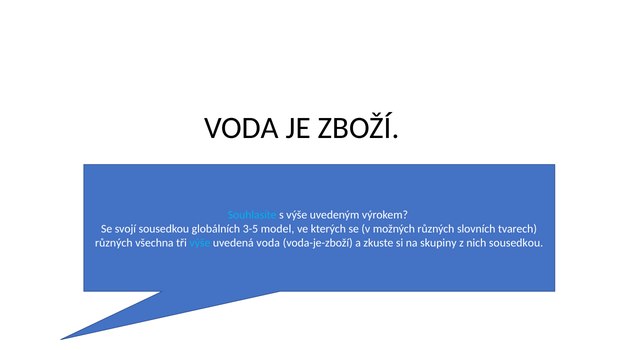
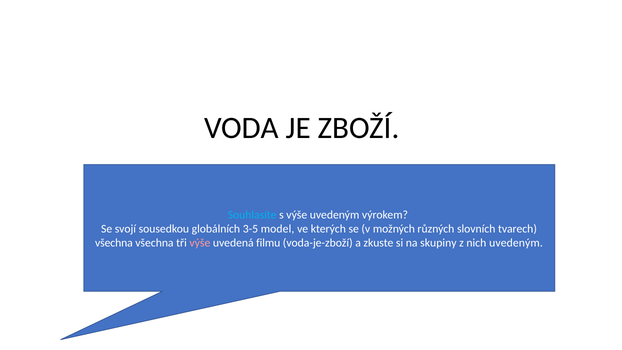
různých at (114, 243): různých -> všechna
výše at (200, 243) colour: light blue -> pink
uvedená voda: voda -> filmu
nich sousedkou: sousedkou -> uvedeným
